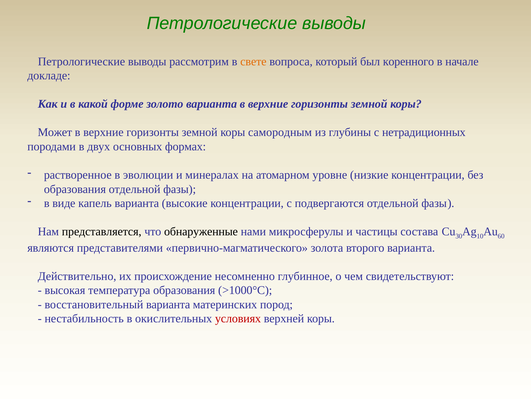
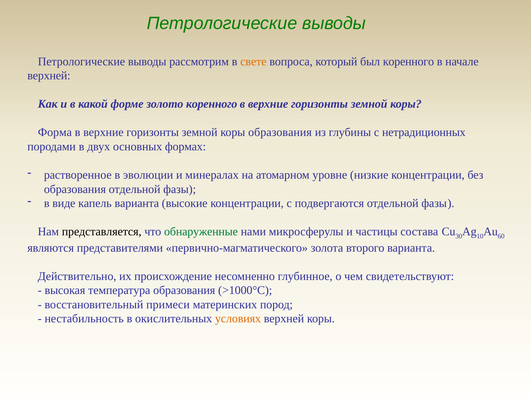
докладе at (49, 76): докладе -> верхней
золото варианта: варианта -> коренного
Может: Может -> Форма
коры самородным: самородным -> образования
обнаруженные colour: black -> green
восстановительный варианта: варианта -> примеси
условиях colour: red -> orange
